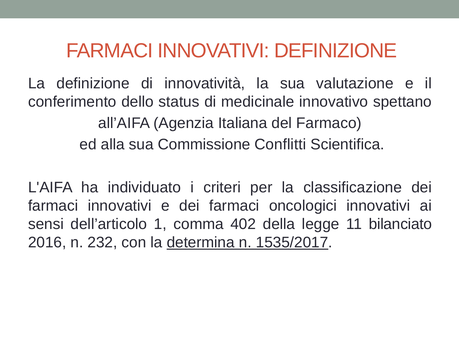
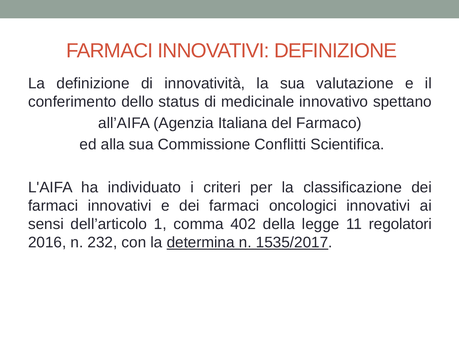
bilanciato: bilanciato -> regolatori
